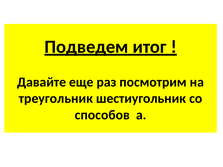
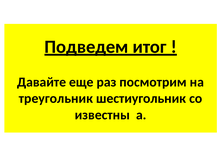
способов: способов -> известны
